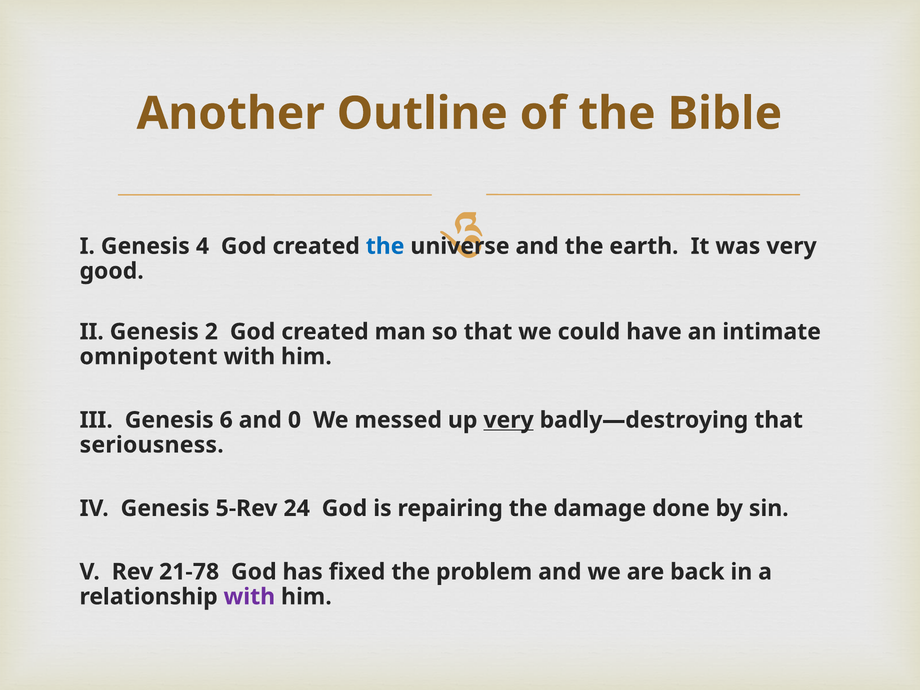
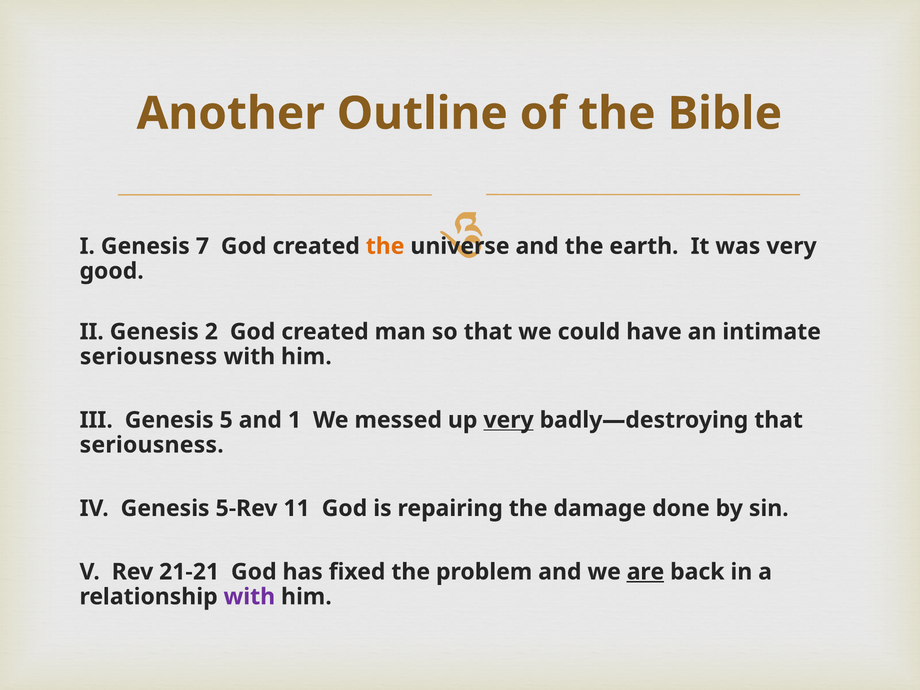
4: 4 -> 7
the at (385, 246) colour: blue -> orange
omnipotent at (149, 357): omnipotent -> seriousness
6: 6 -> 5
0: 0 -> 1
24: 24 -> 11
21-78: 21-78 -> 21-21
are underline: none -> present
